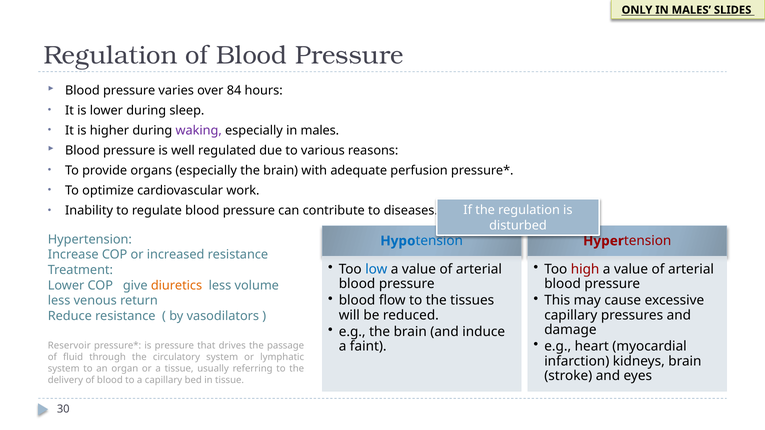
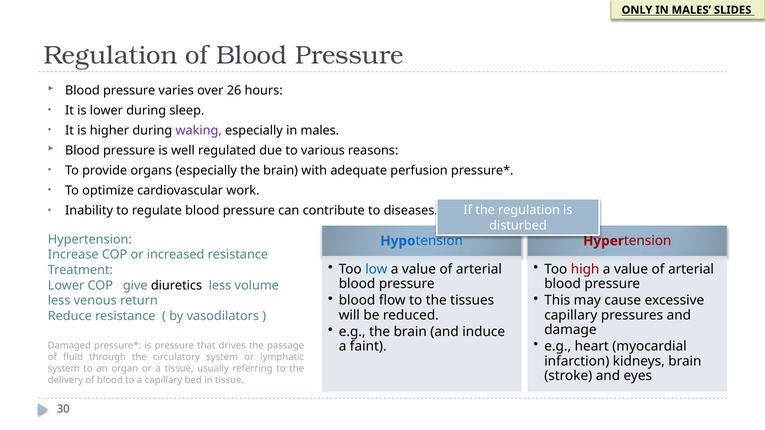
84: 84 -> 26
diuretics colour: orange -> black
Reservoir: Reservoir -> Damaged
